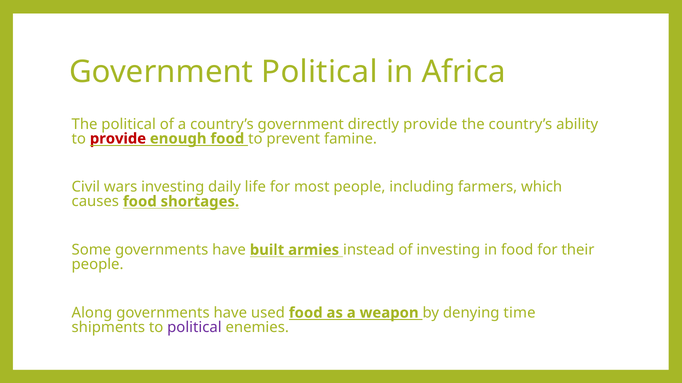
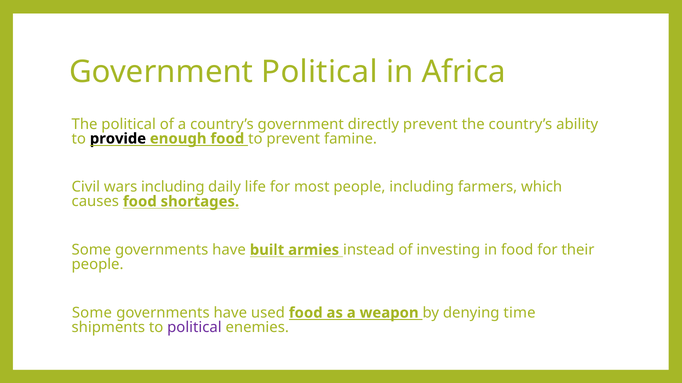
directly provide: provide -> prevent
provide at (118, 139) colour: red -> black
wars investing: investing -> including
Along at (92, 313): Along -> Some
